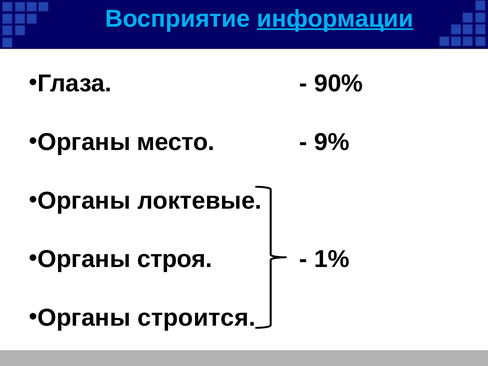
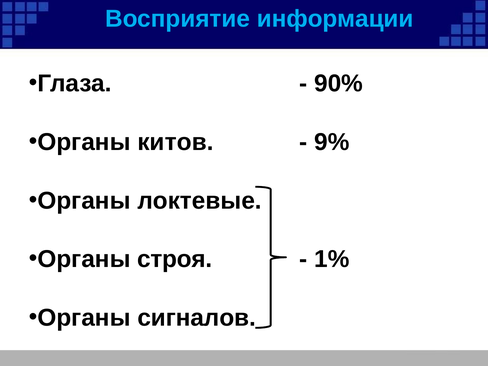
информации underline: present -> none
место: место -> китов
строится: строится -> сигналов
